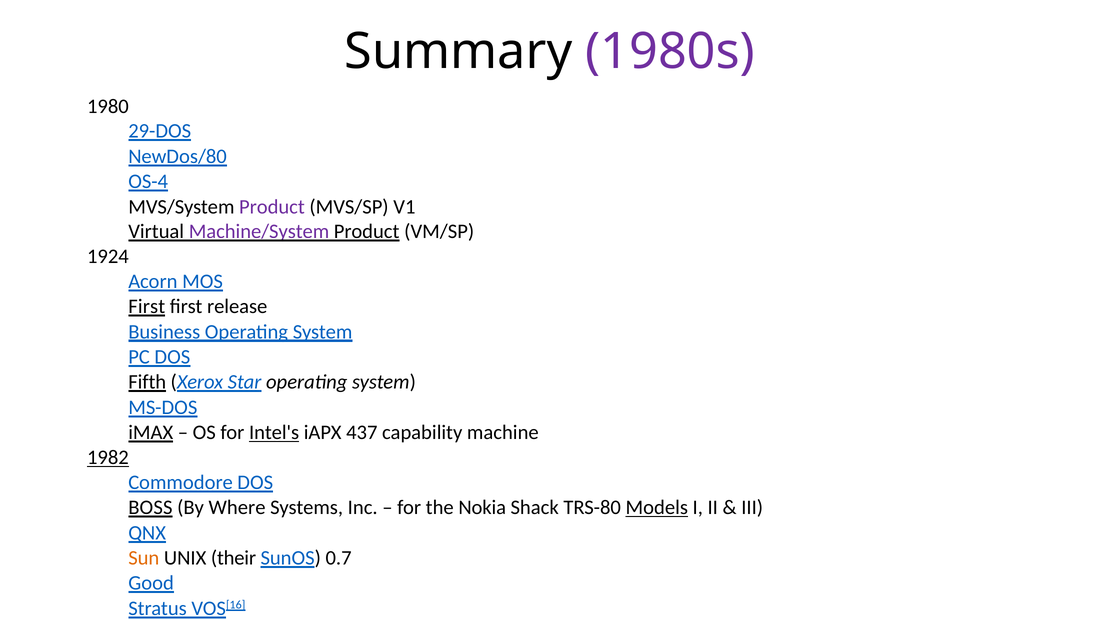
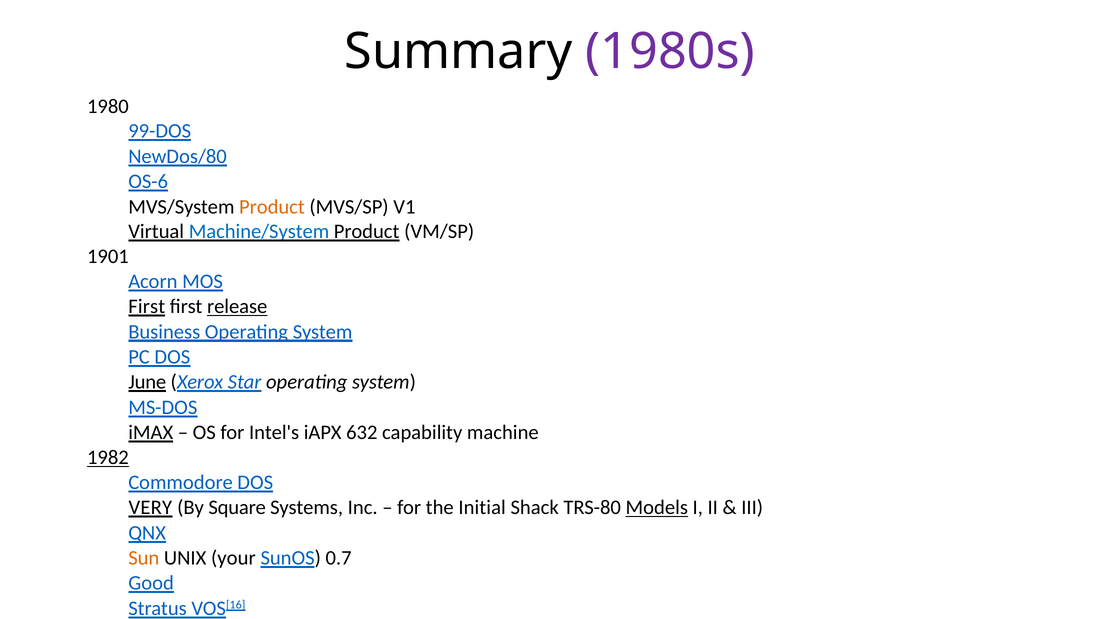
29-DOS: 29-DOS -> 99-DOS
OS-4: OS-4 -> OS-6
Product at (272, 207) colour: purple -> orange
Machine/System colour: purple -> blue
1924: 1924 -> 1901
release underline: none -> present
Fifth: Fifth -> June
Intel's underline: present -> none
437: 437 -> 632
BOSS: BOSS -> VERY
Where: Where -> Square
Nokia: Nokia -> Initial
their: their -> your
